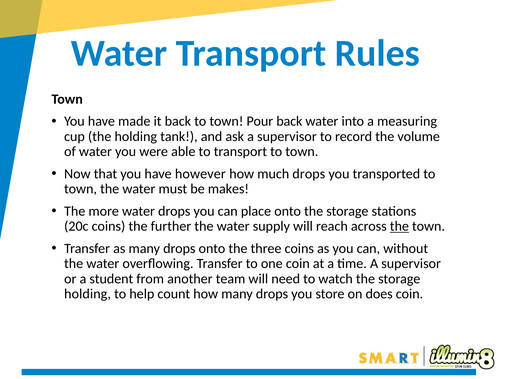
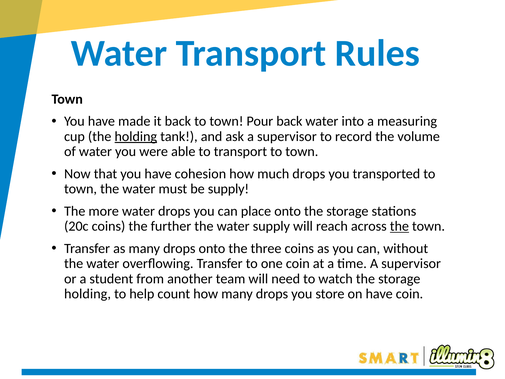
holding at (136, 136) underline: none -> present
however: however -> cohesion
be makes: makes -> supply
on does: does -> have
